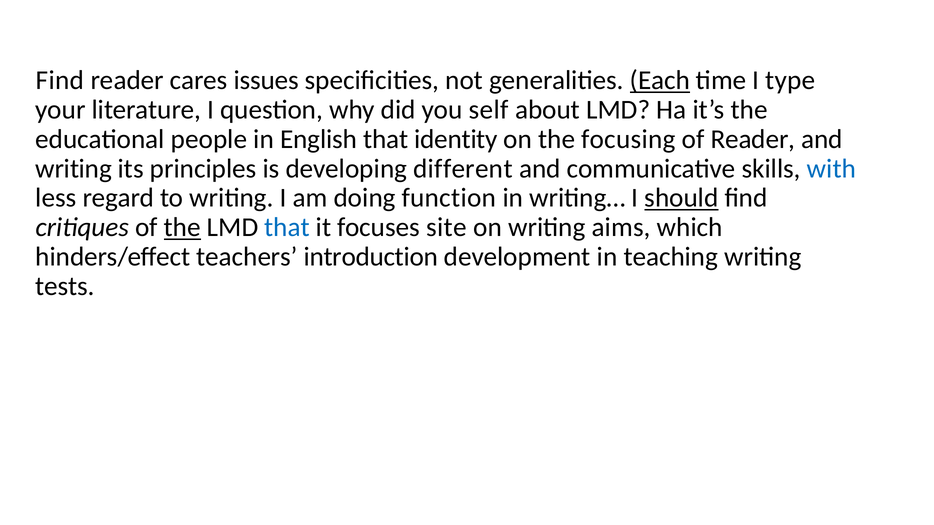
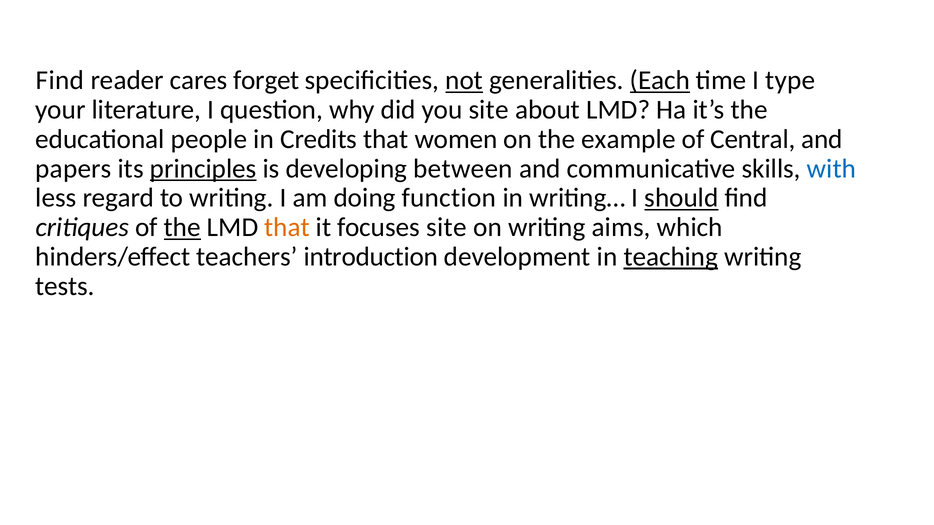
issues: issues -> forget
not underline: none -> present
you self: self -> site
English: English -> Credits
identity: identity -> women
focusing: focusing -> example
of Reader: Reader -> Central
writing at (74, 169): writing -> papers
principles underline: none -> present
different: different -> between
that at (287, 228) colour: blue -> orange
teaching underline: none -> present
